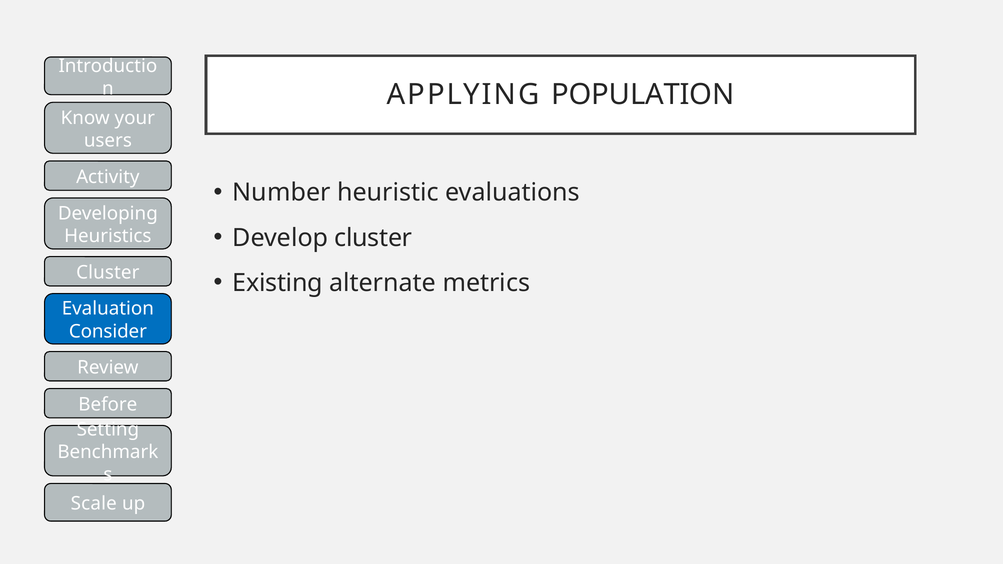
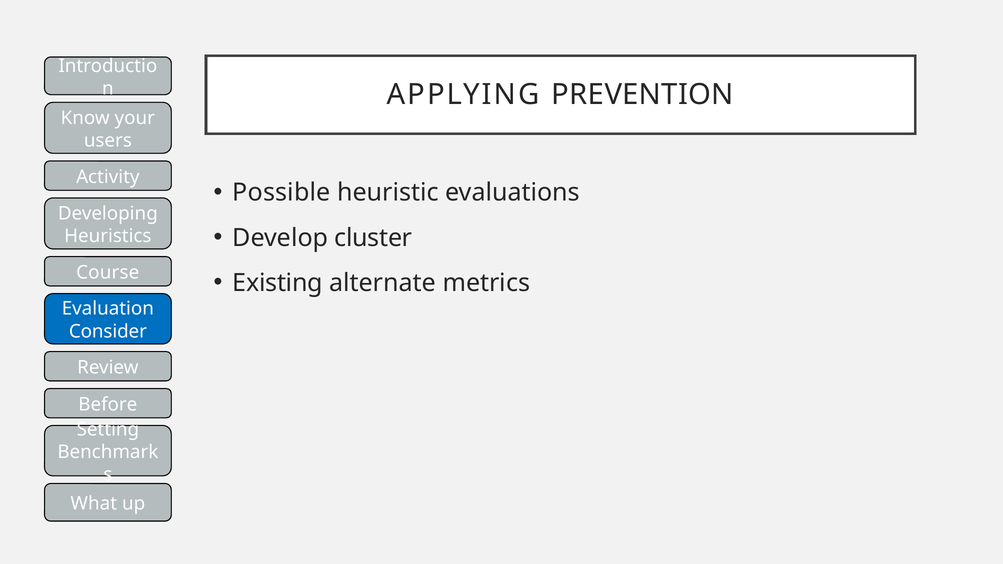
POPULATION: POPULATION -> PREVENTION
Number: Number -> Possible
Cluster at (108, 273): Cluster -> Course
Scale: Scale -> What
